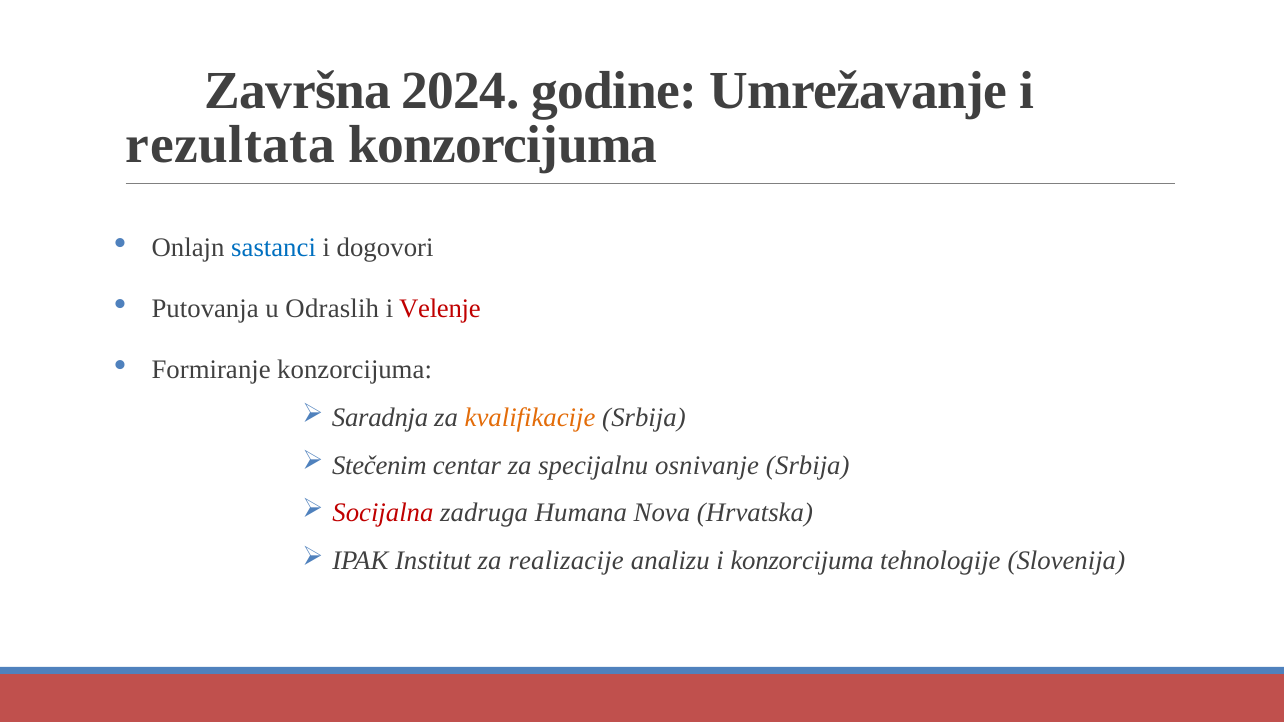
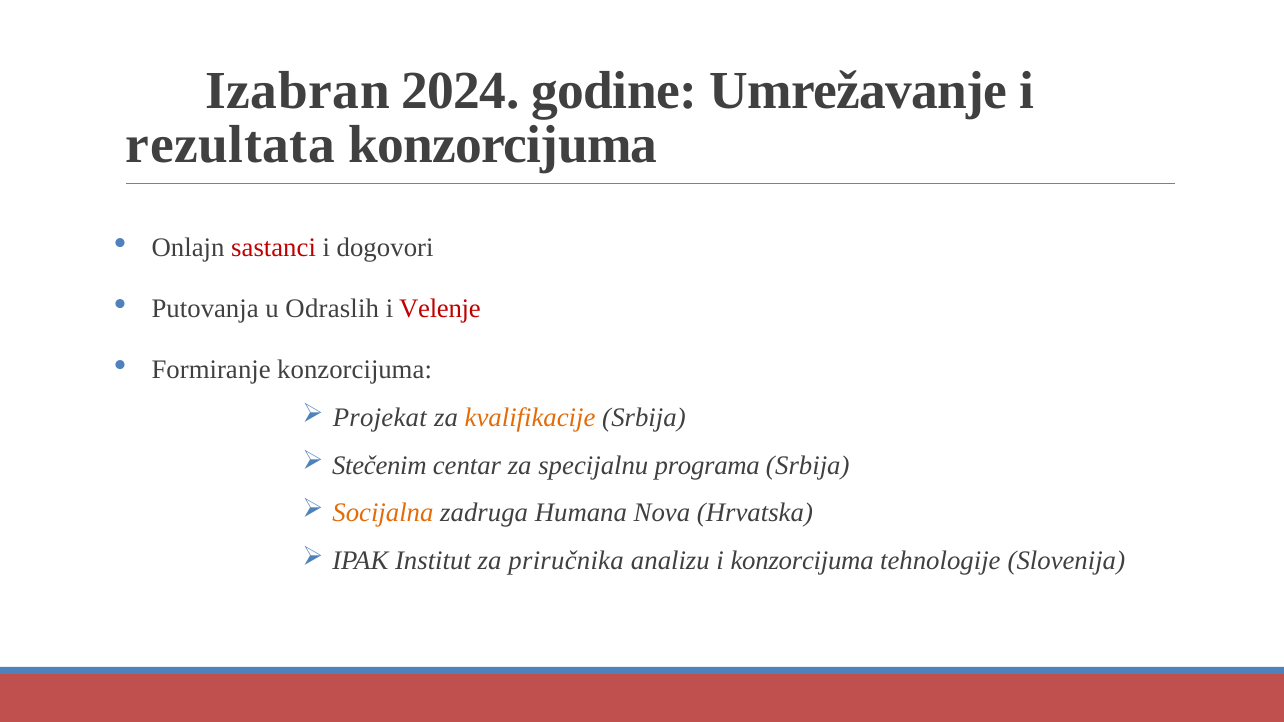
Završna: Završna -> Izabran
sastanci colour: blue -> red
Saradnja: Saradnja -> Projekat
osnivanje: osnivanje -> programa
Socijalna colour: red -> orange
realizacije: realizacije -> priručnika
